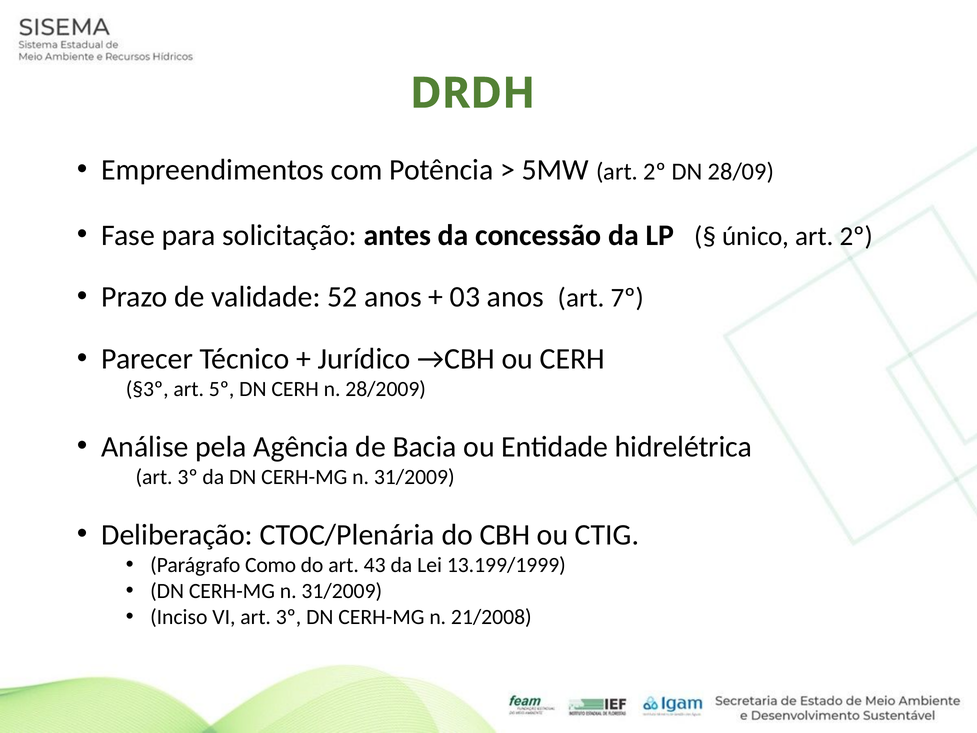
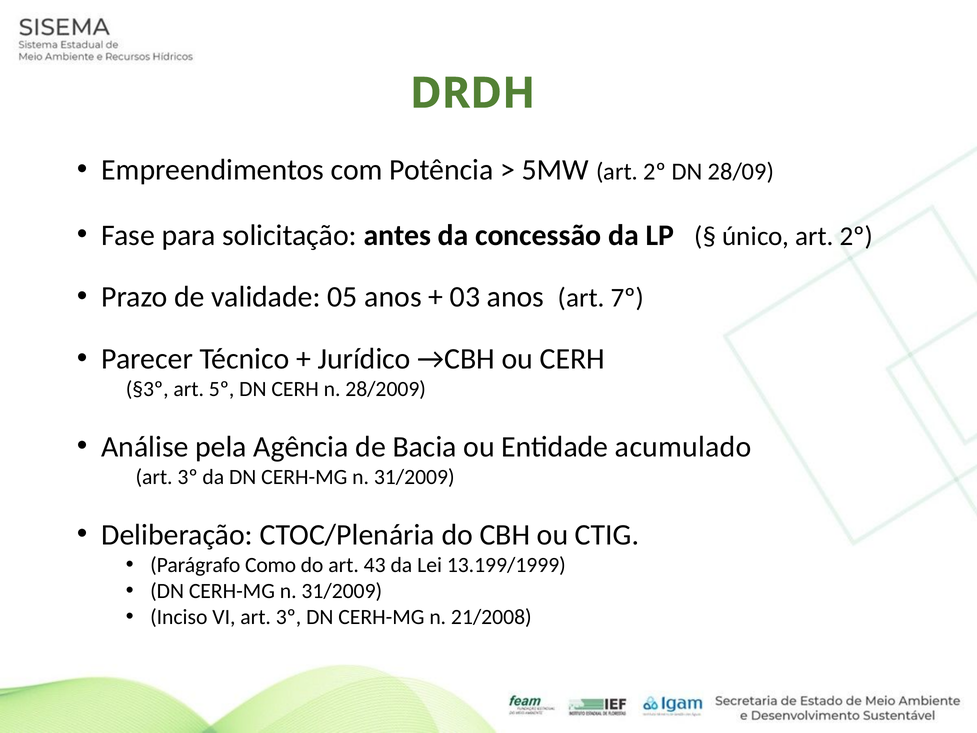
52: 52 -> 05
hidrelétrica: hidrelétrica -> acumulado
